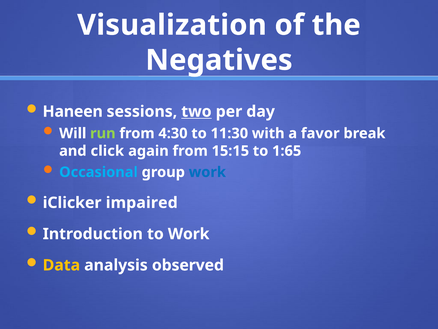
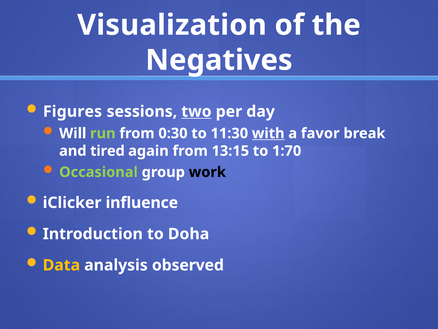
Haneen: Haneen -> Figures
4:30: 4:30 -> 0:30
with underline: none -> present
click: click -> tired
15:15: 15:15 -> 13:15
1:65: 1:65 -> 1:70
Occasional colour: light blue -> light green
work at (207, 172) colour: blue -> black
impaired: impaired -> influence
to Work: Work -> Doha
